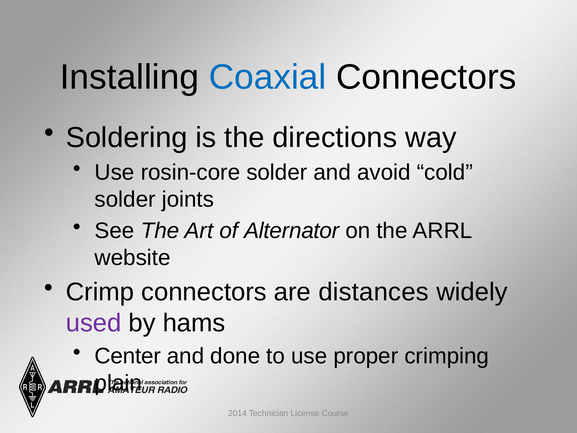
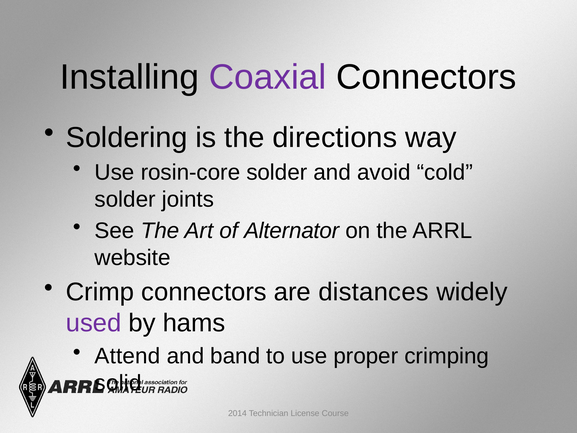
Coaxial colour: blue -> purple
Center: Center -> Attend
done: done -> band
plain: plain -> solid
